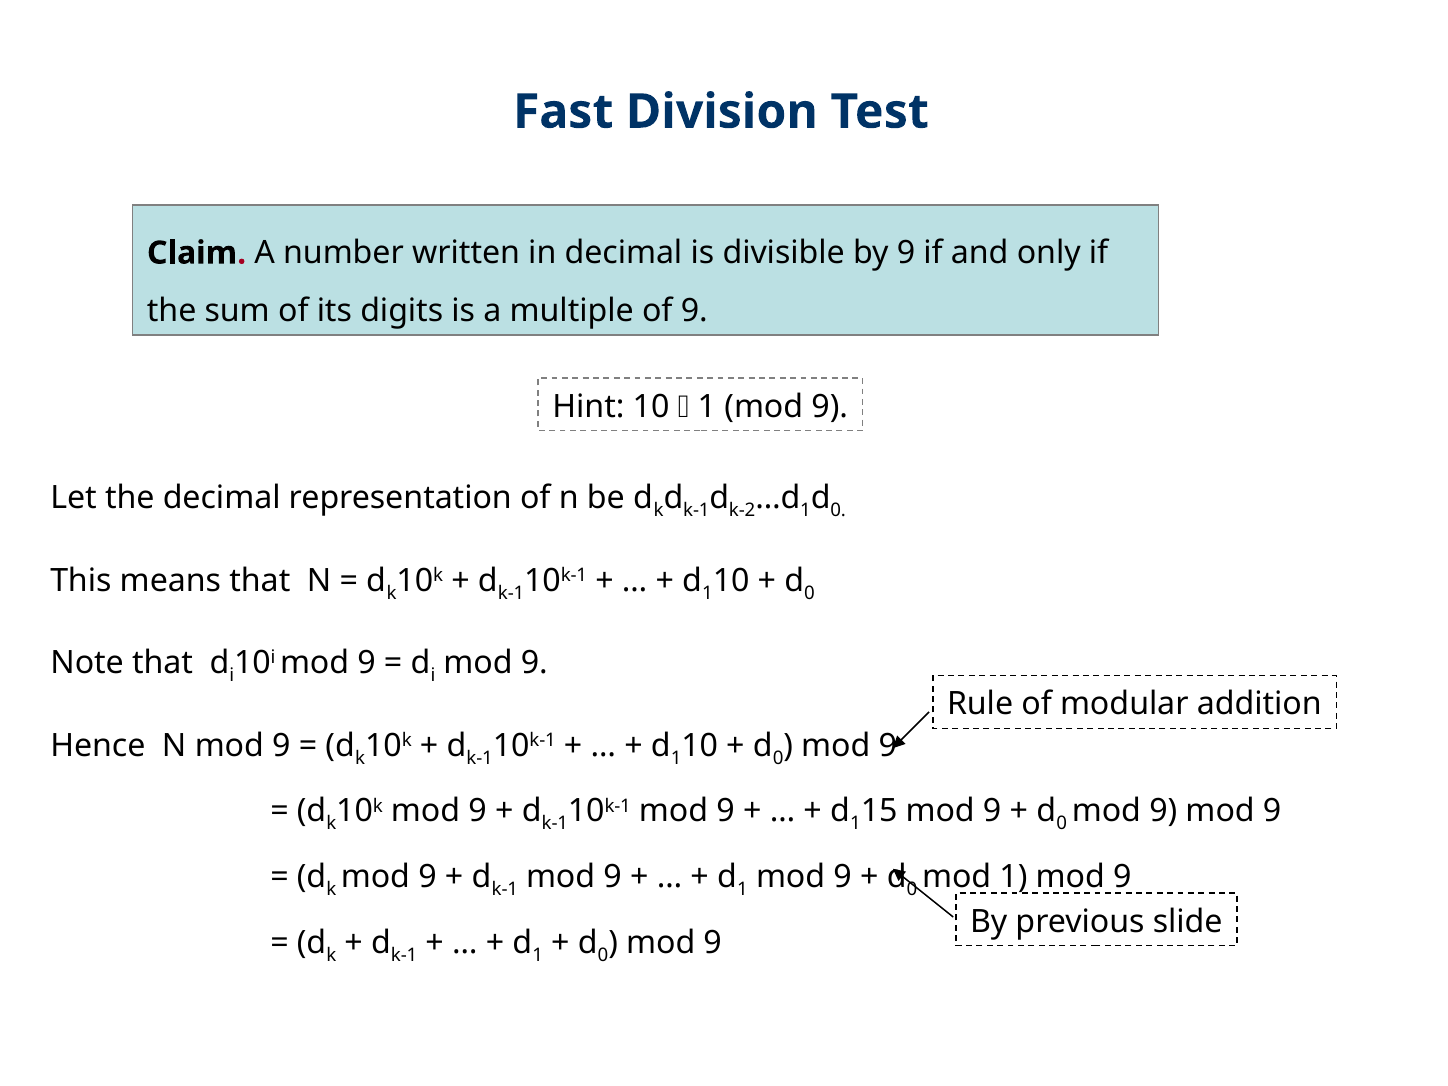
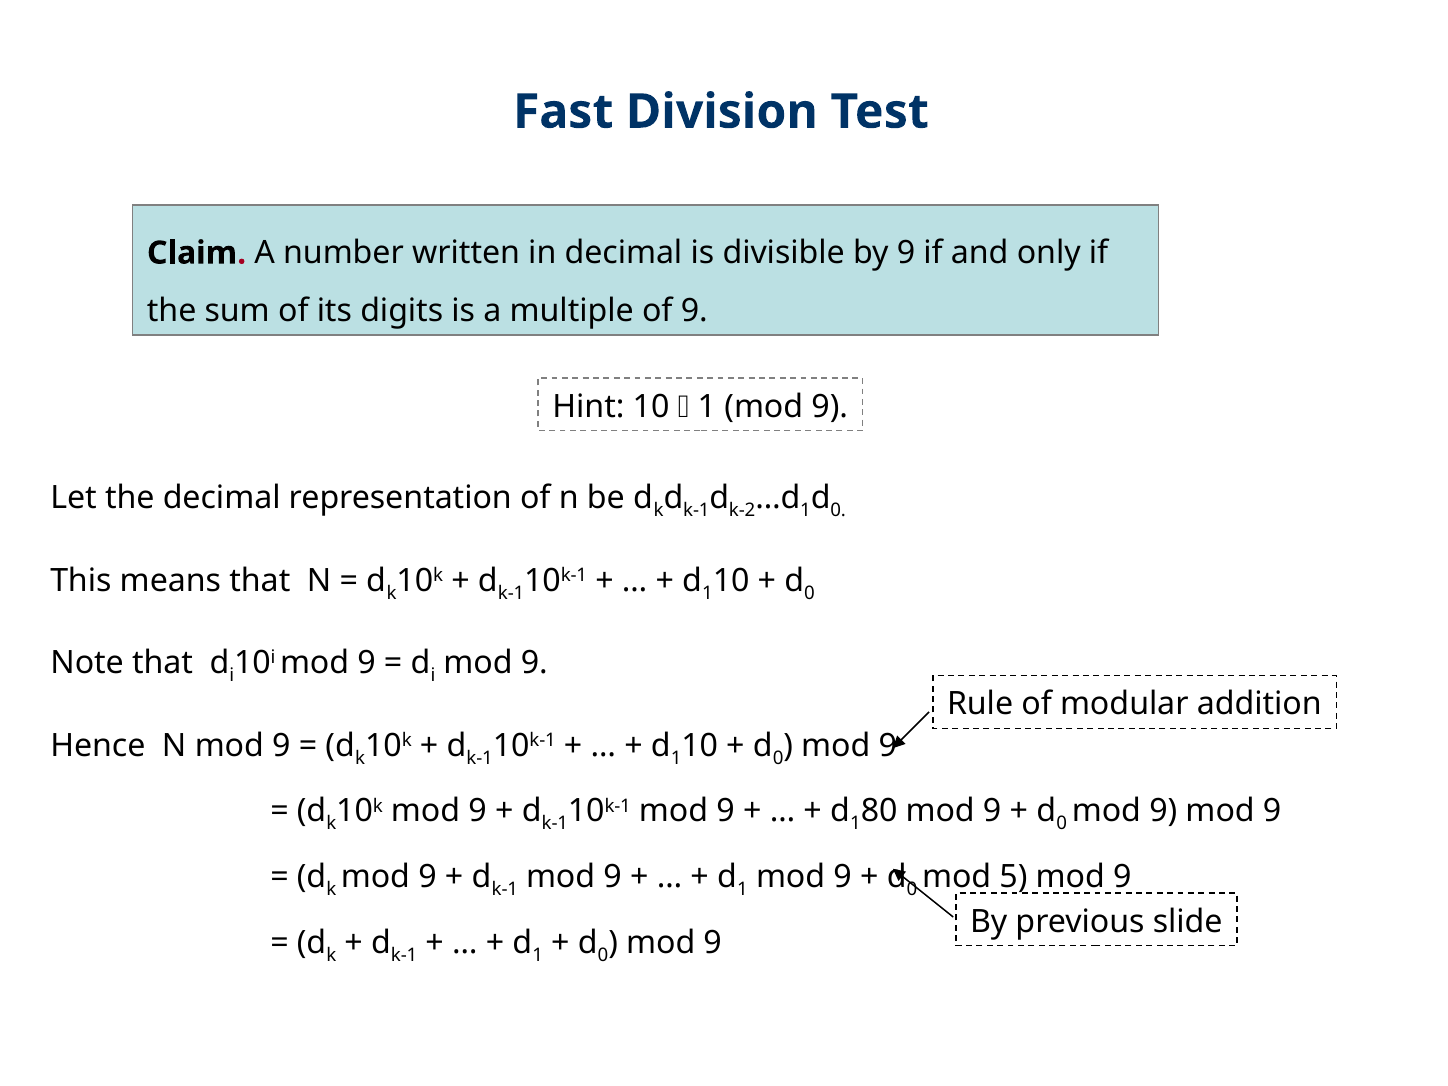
15: 15 -> 80
mod 1: 1 -> 5
